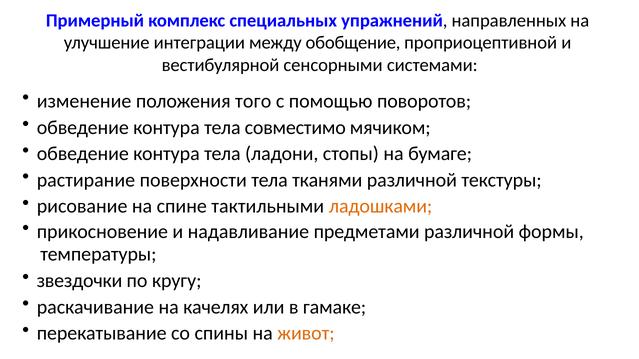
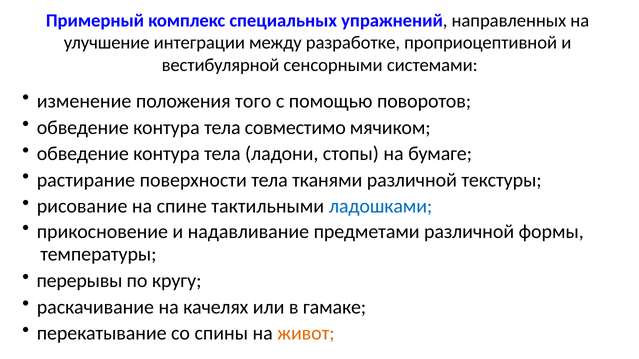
обобщение: обобщение -> разработке
ладошками colour: orange -> blue
звездочки: звездочки -> перерывы
